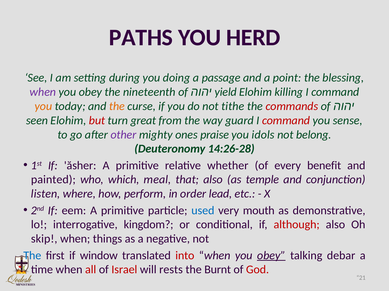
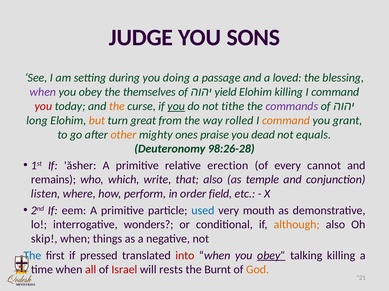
PATHS: PATHS -> JUDGE
HERD: HERD -> SONS
point: point -> loved
nineteenth: nineteenth -> themselves
you at (43, 106) colour: orange -> red
you at (176, 106) underline: none -> present
commands colour: red -> purple
seen: seen -> long
but colour: red -> orange
guard: guard -> rolled
command at (286, 121) colour: red -> orange
sense: sense -> grant
other colour: purple -> orange
idols: idols -> dead
belong: belong -> equals
14:26-28: 14:26-28 -> 98:26-28
whether: whether -> erection
benefit: benefit -> cannot
painted: painted -> remains
meal: meal -> write
lead: lead -> field
kingdom: kingdom -> wonders
although colour: red -> orange
window: window -> pressed
talking debar: debar -> killing
God colour: red -> orange
